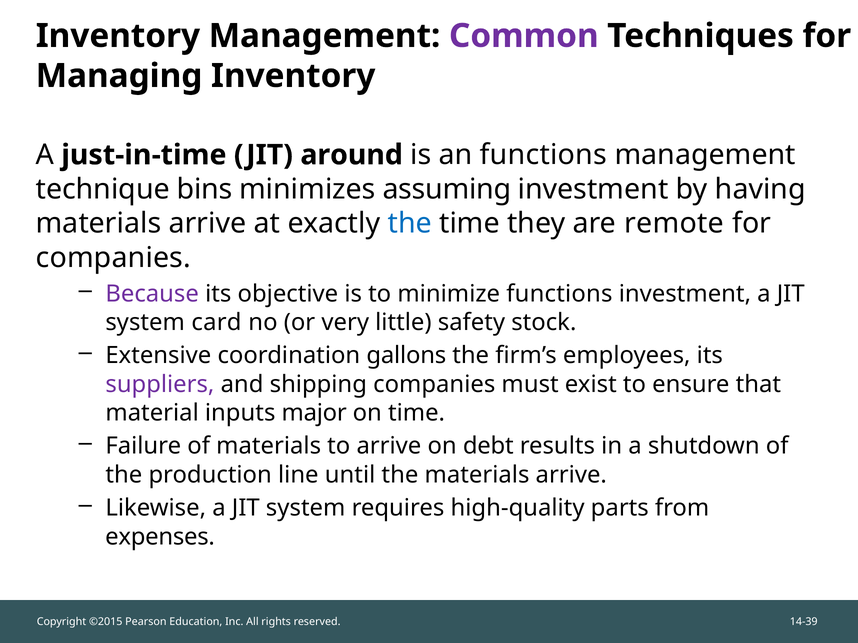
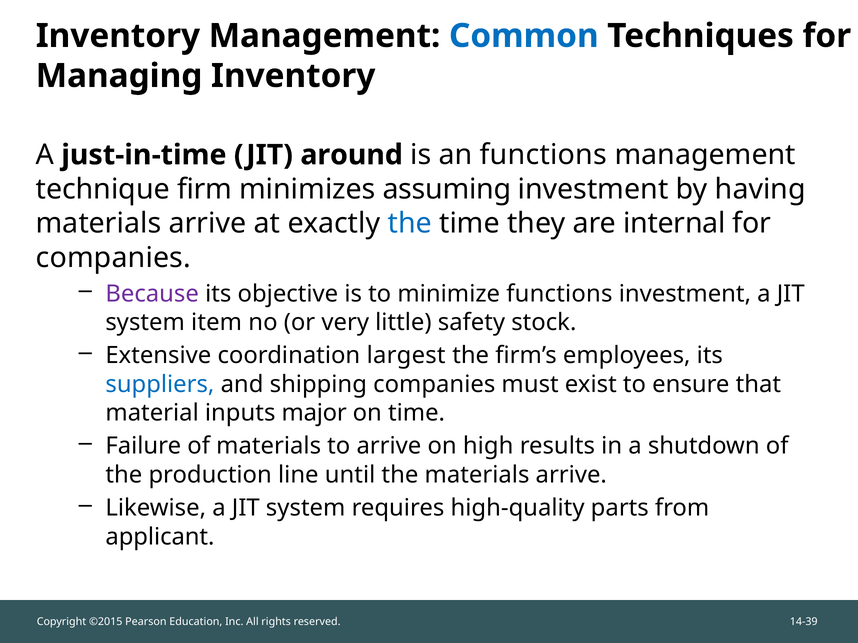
Common colour: purple -> blue
bins: bins -> firm
remote: remote -> internal
card: card -> item
gallons: gallons -> largest
suppliers colour: purple -> blue
debt: debt -> high
expenses: expenses -> applicant
